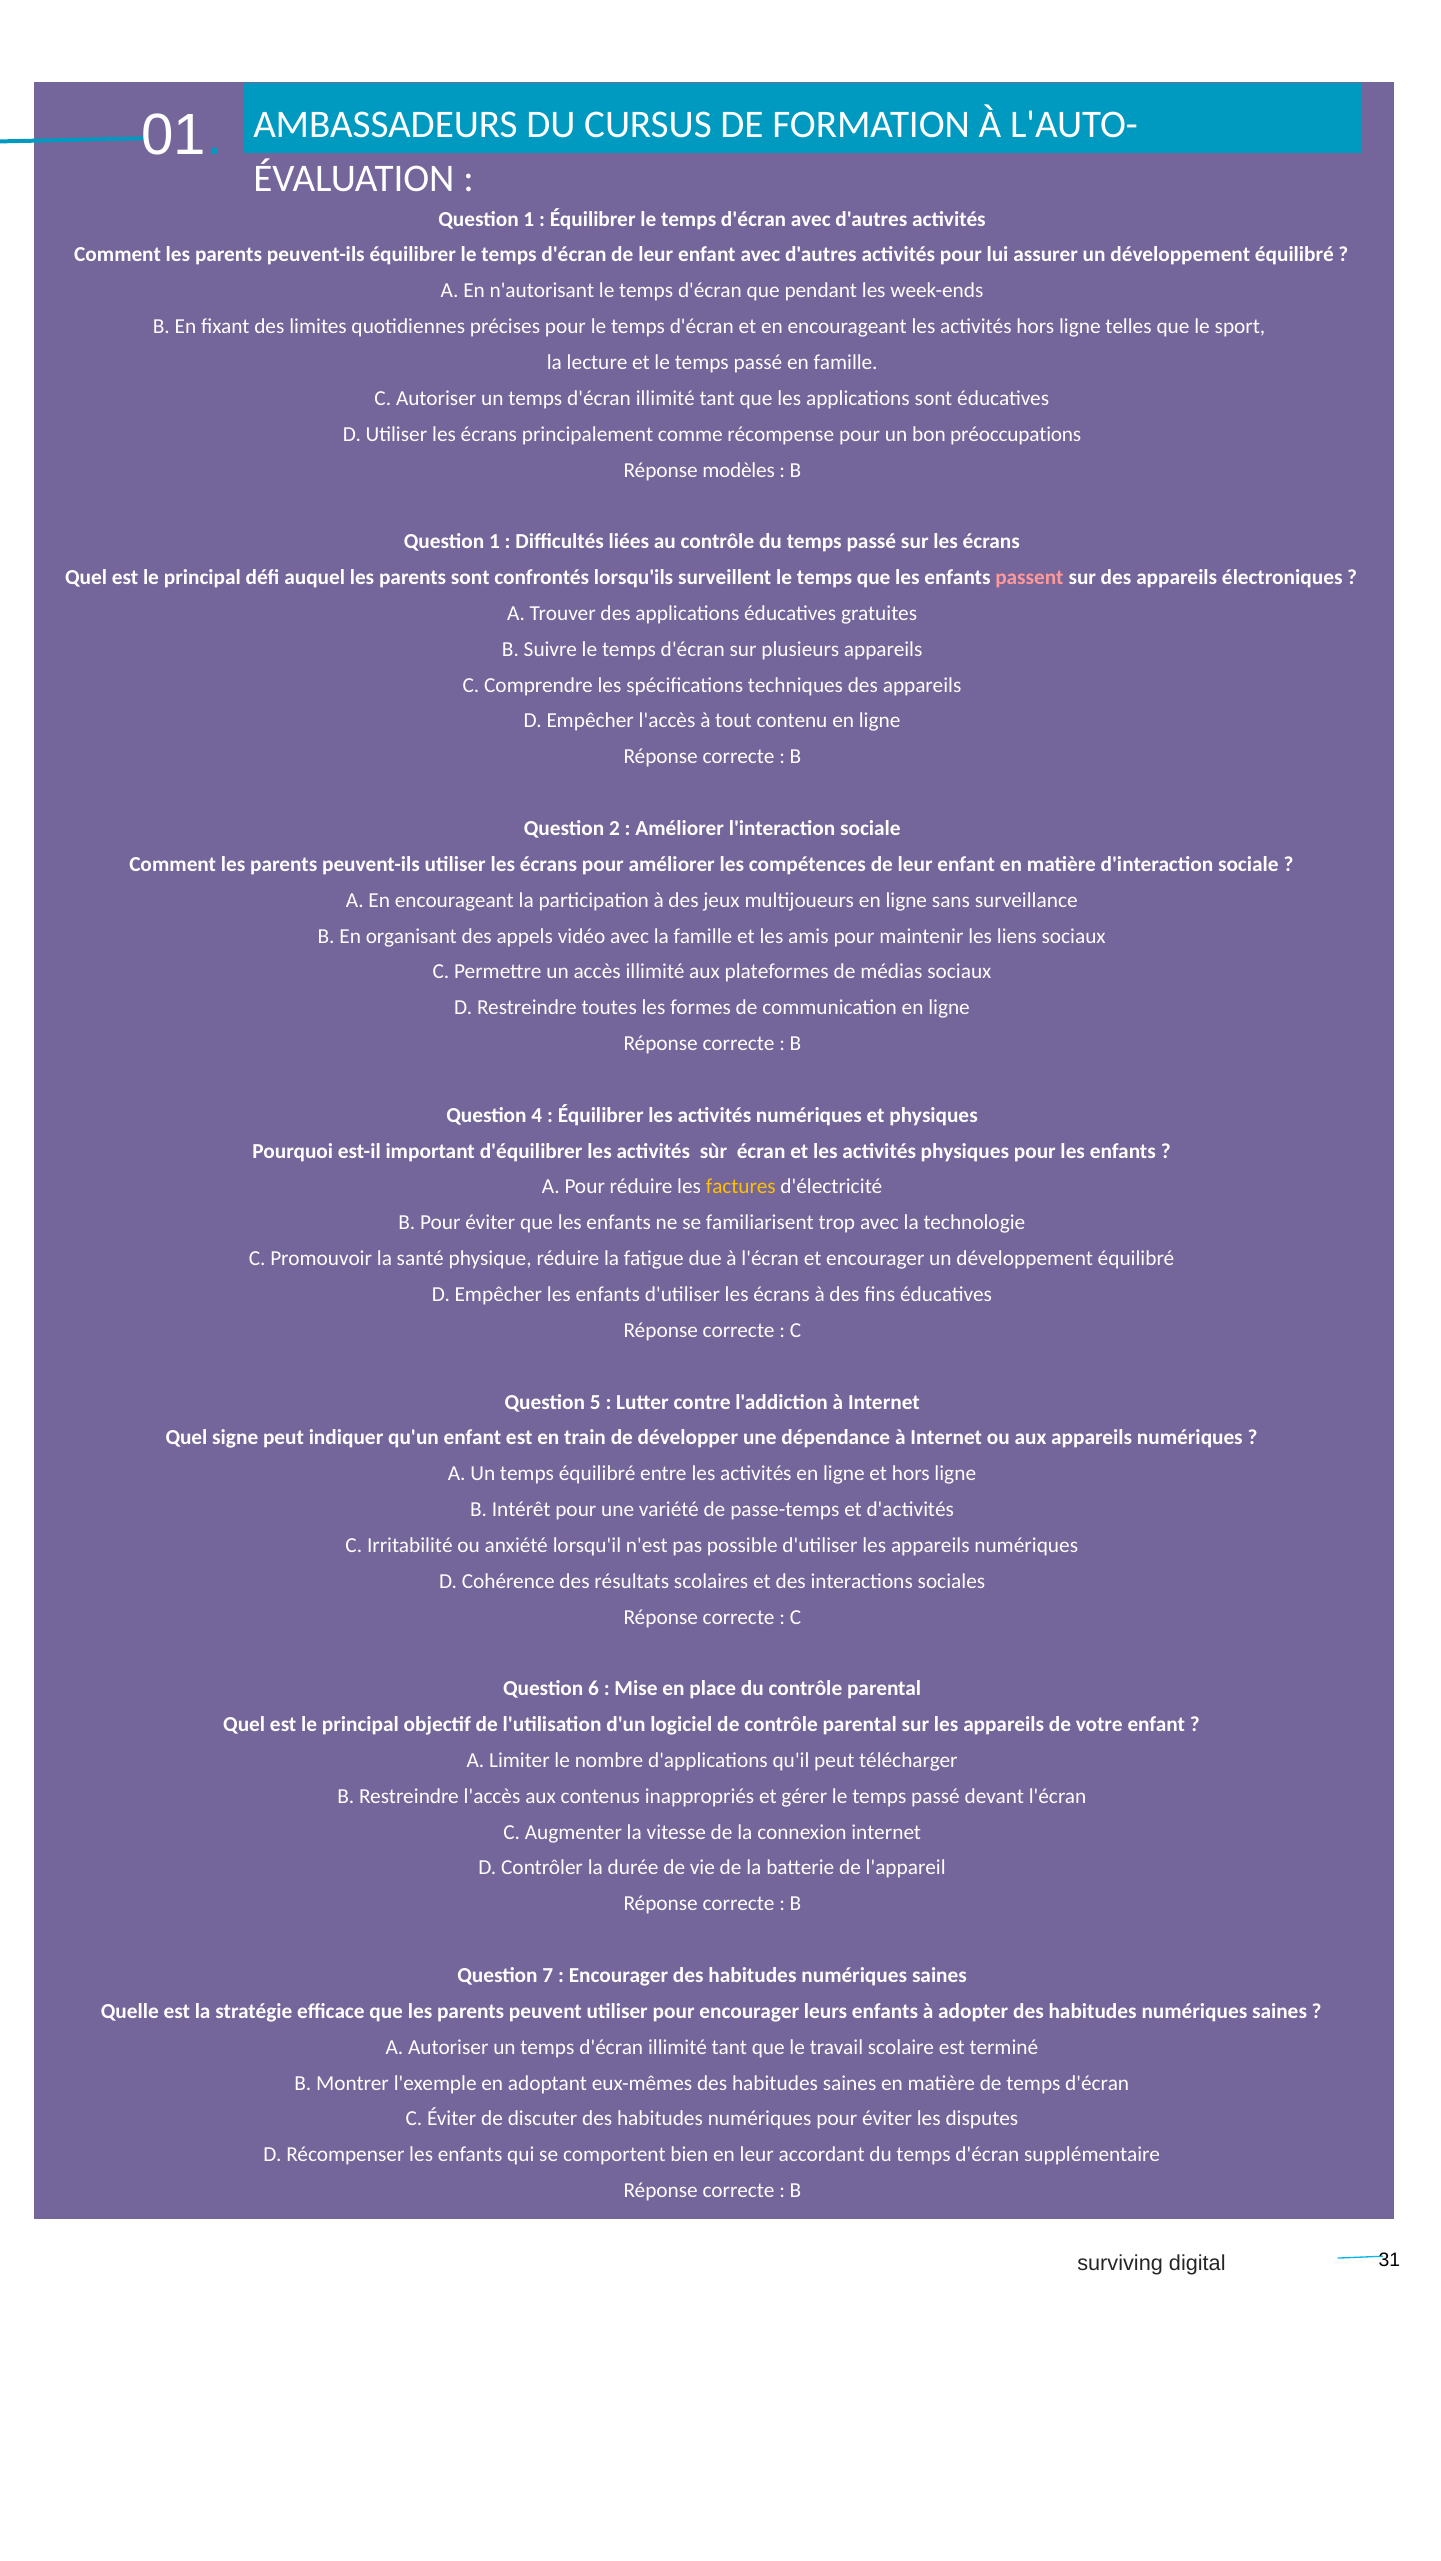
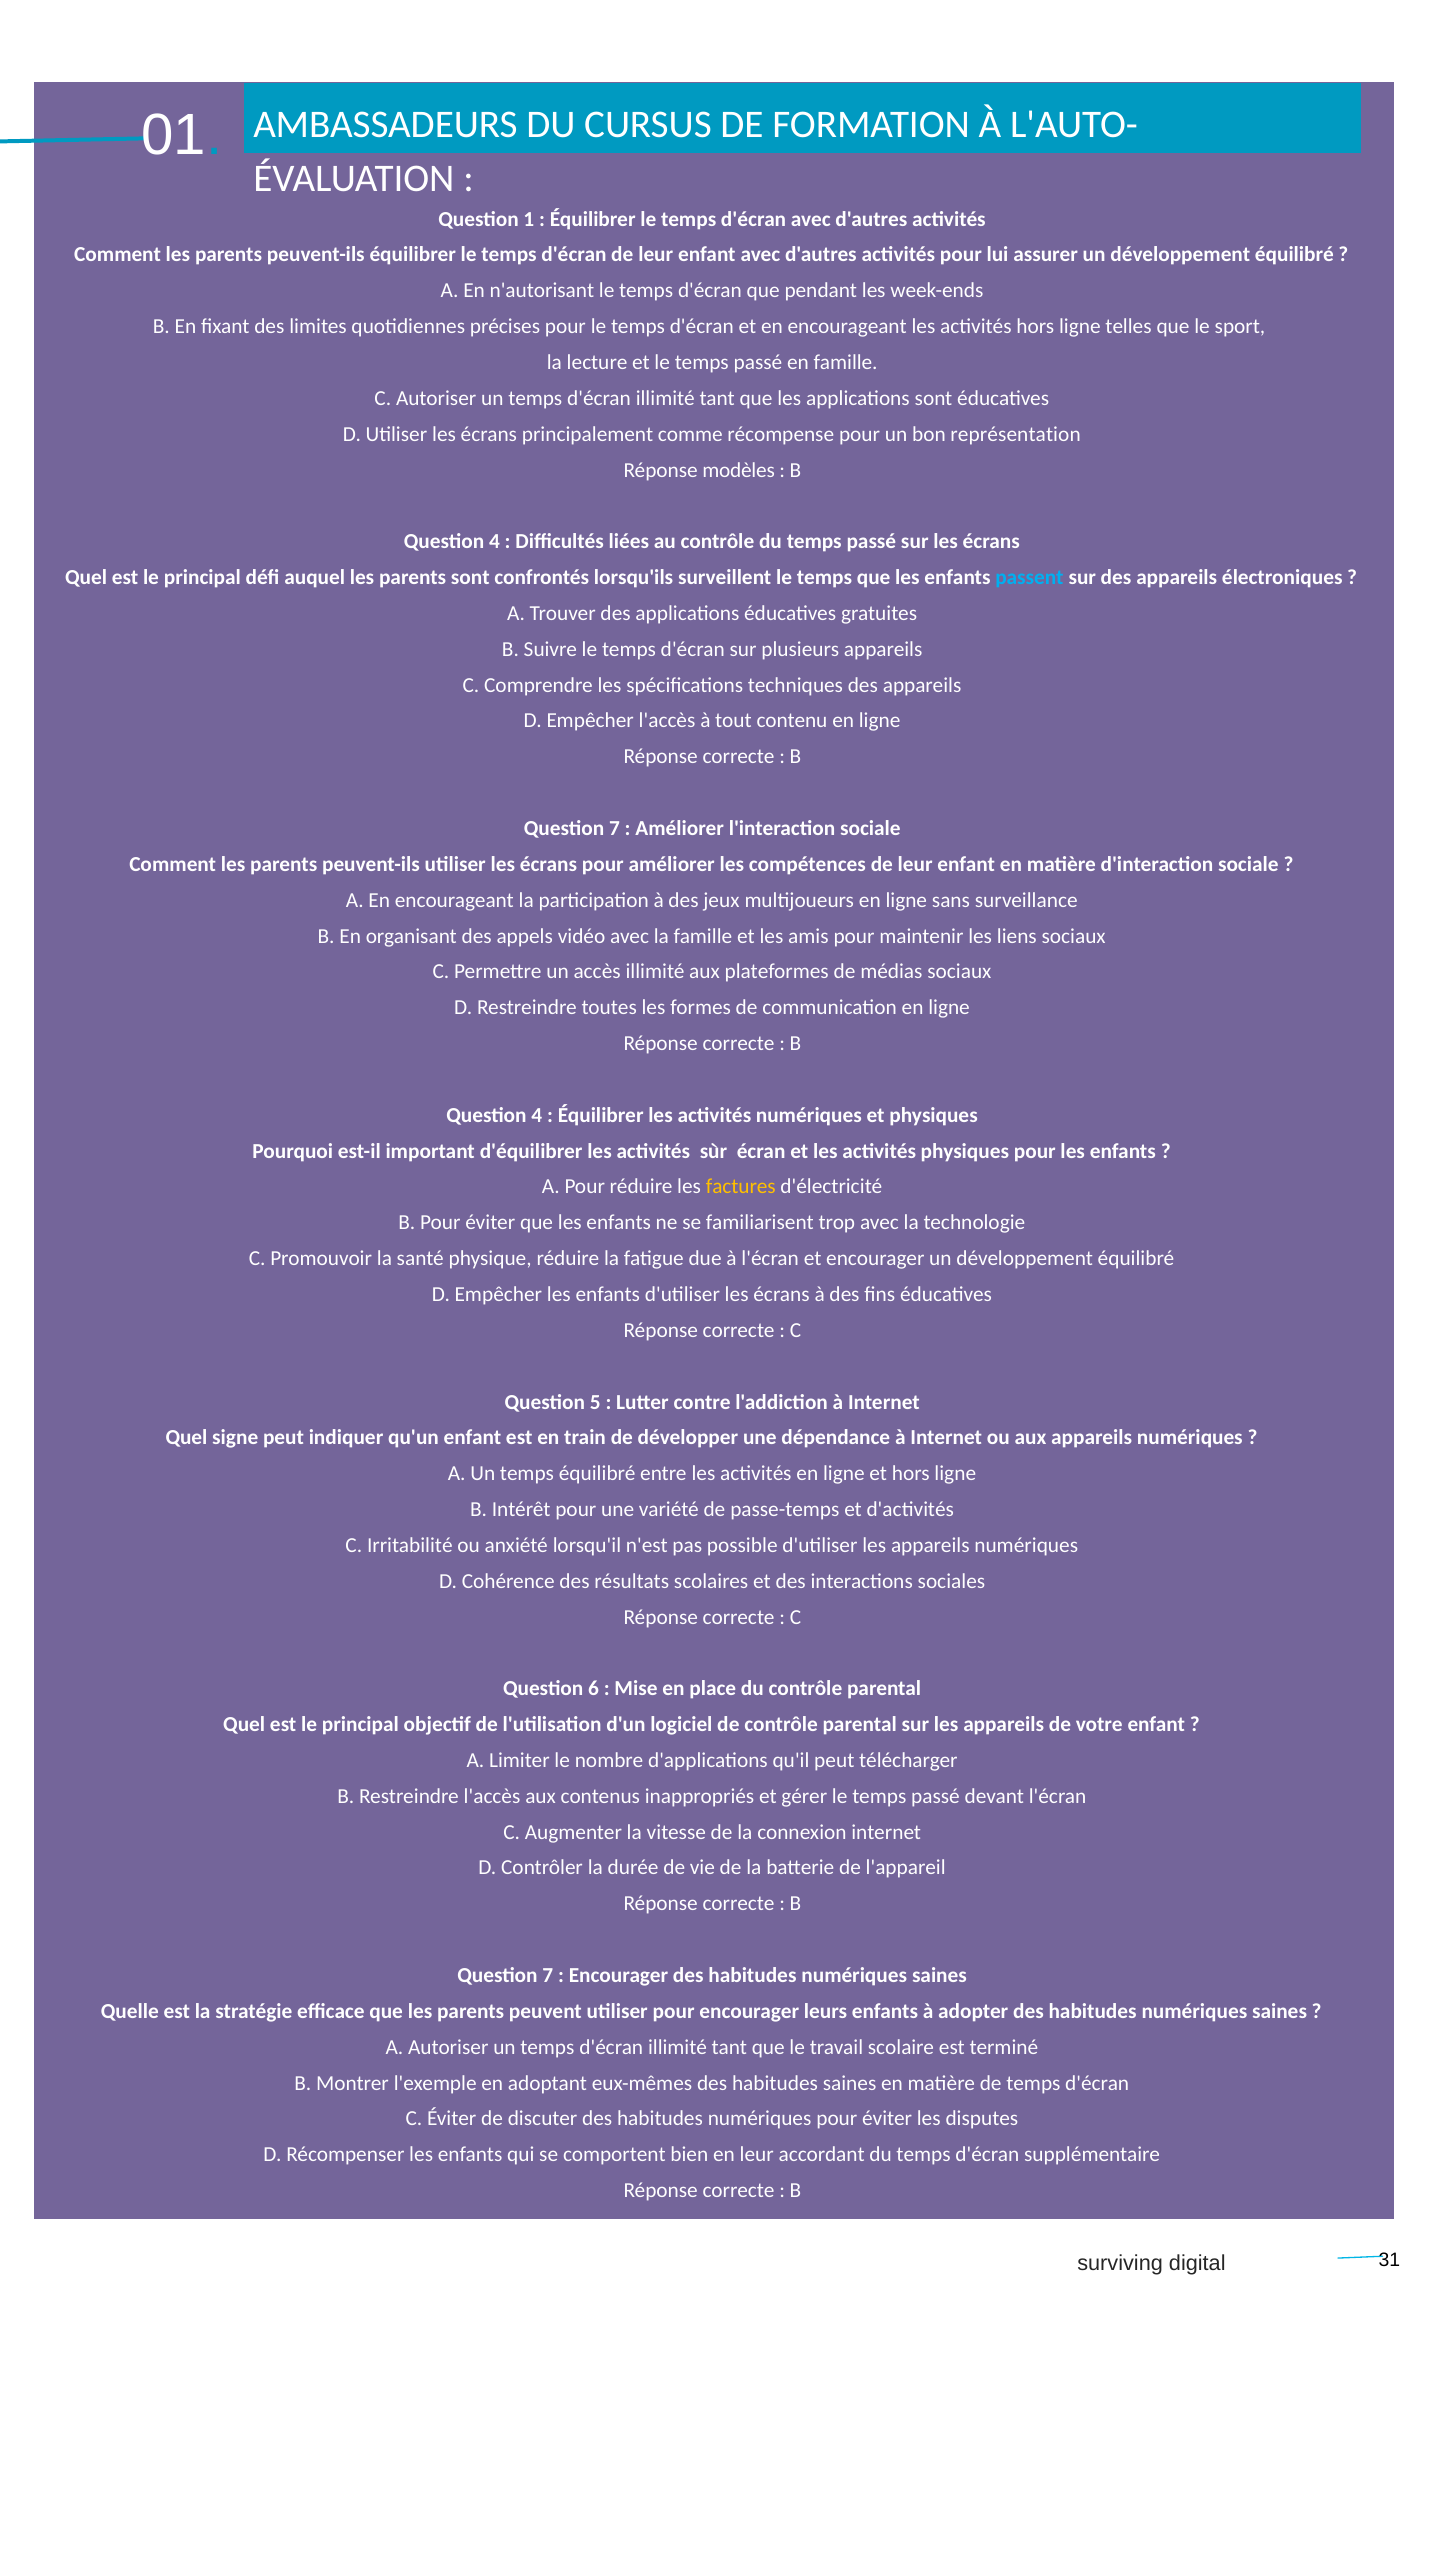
préoccupations: préoccupations -> représentation
1 at (494, 542): 1 -> 4
passent colour: pink -> light blue
2 at (614, 829): 2 -> 7
